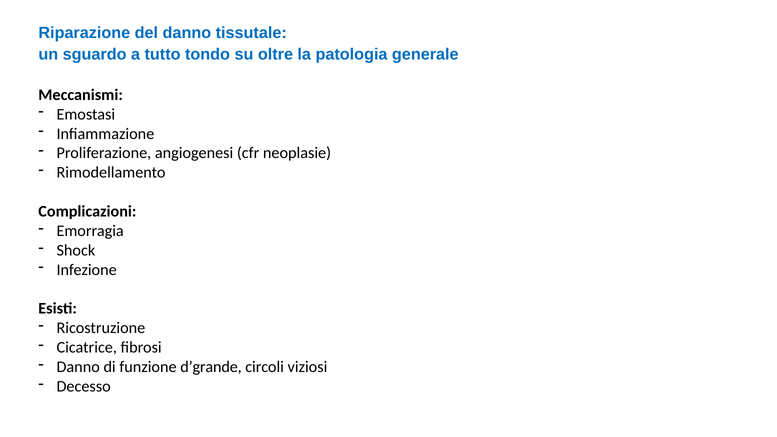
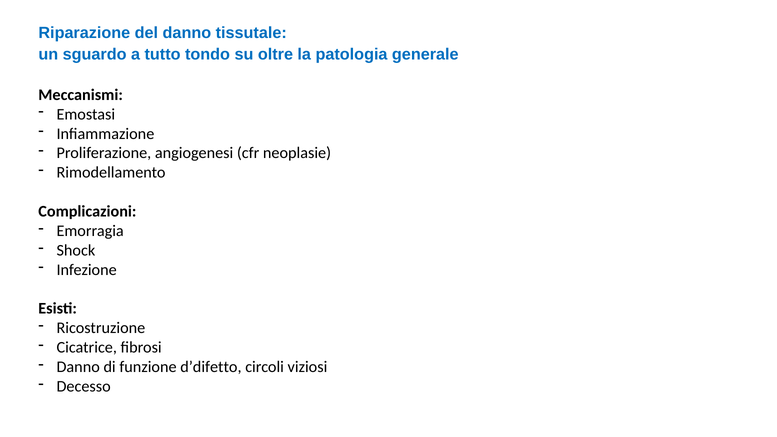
d’grande: d’grande -> d’difetto
